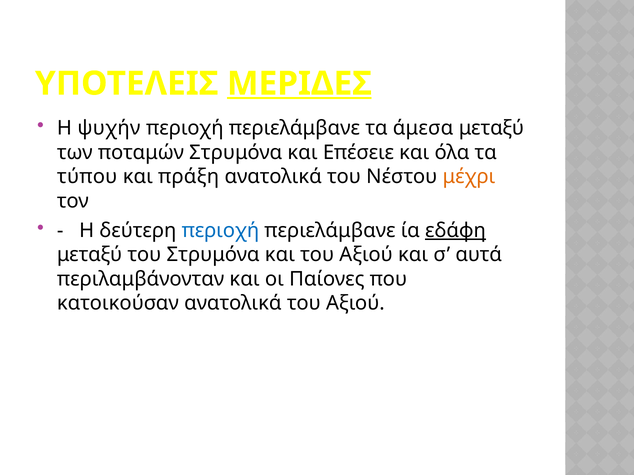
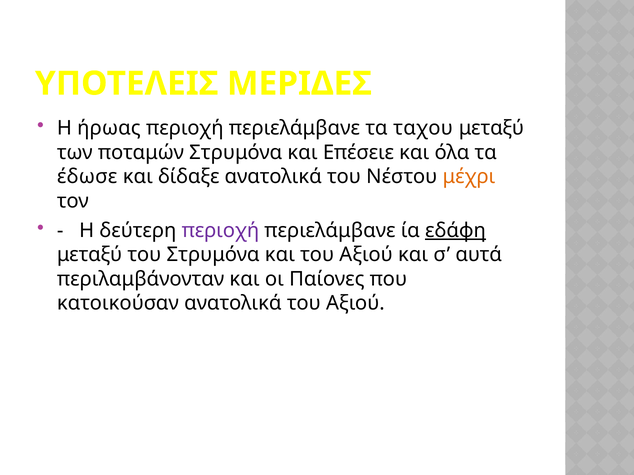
ΜΕΡΙΔΕΣ underline: present -> none
ψυχήν: ψυχήν -> ήρωας
άμεσα: άμεσα -> ταχου
τύπου: τύπου -> έδωσε
πράξη: πράξη -> δίδαξε
περιοχή at (220, 231) colour: blue -> purple
